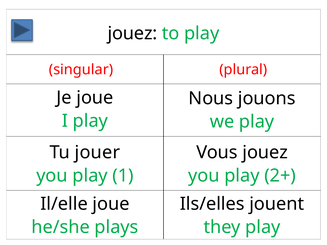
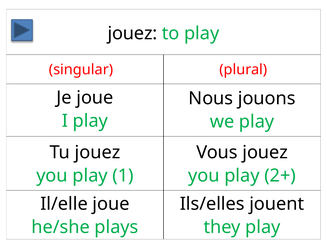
Tu jouer: jouer -> jouez
